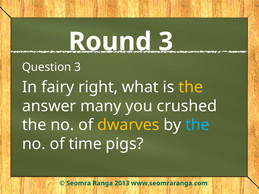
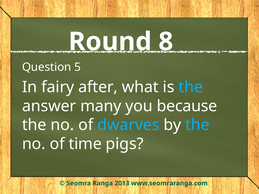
Round 3: 3 -> 8
Question 3: 3 -> 5
right: right -> after
the at (191, 87) colour: yellow -> light blue
crushed: crushed -> because
dwarves colour: yellow -> light blue
